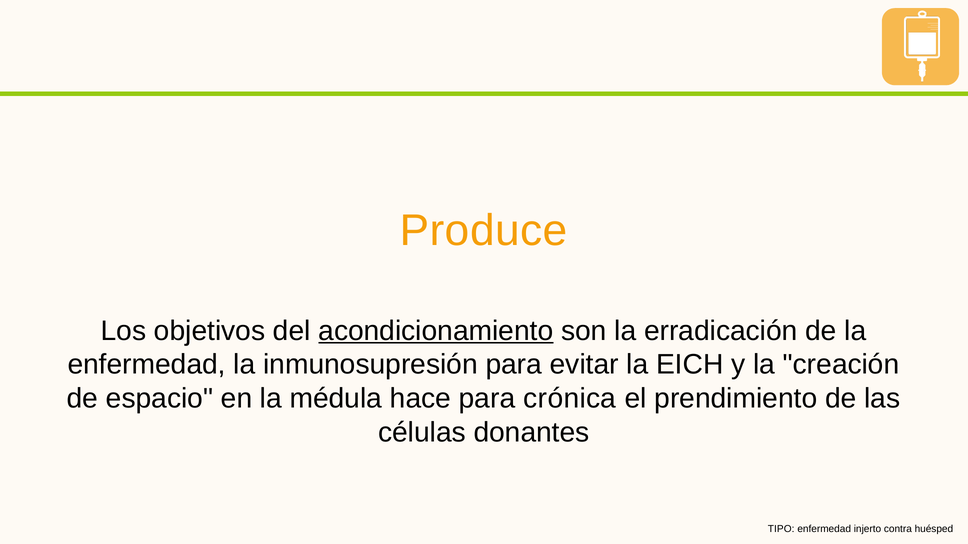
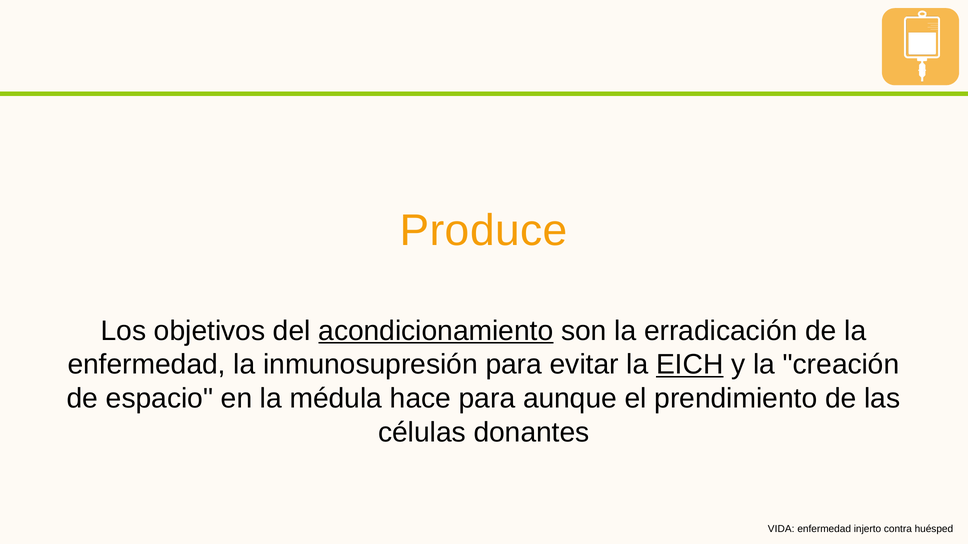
EICH underline: none -> present
crónica: crónica -> aunque
TIPO: TIPO -> VIDA
